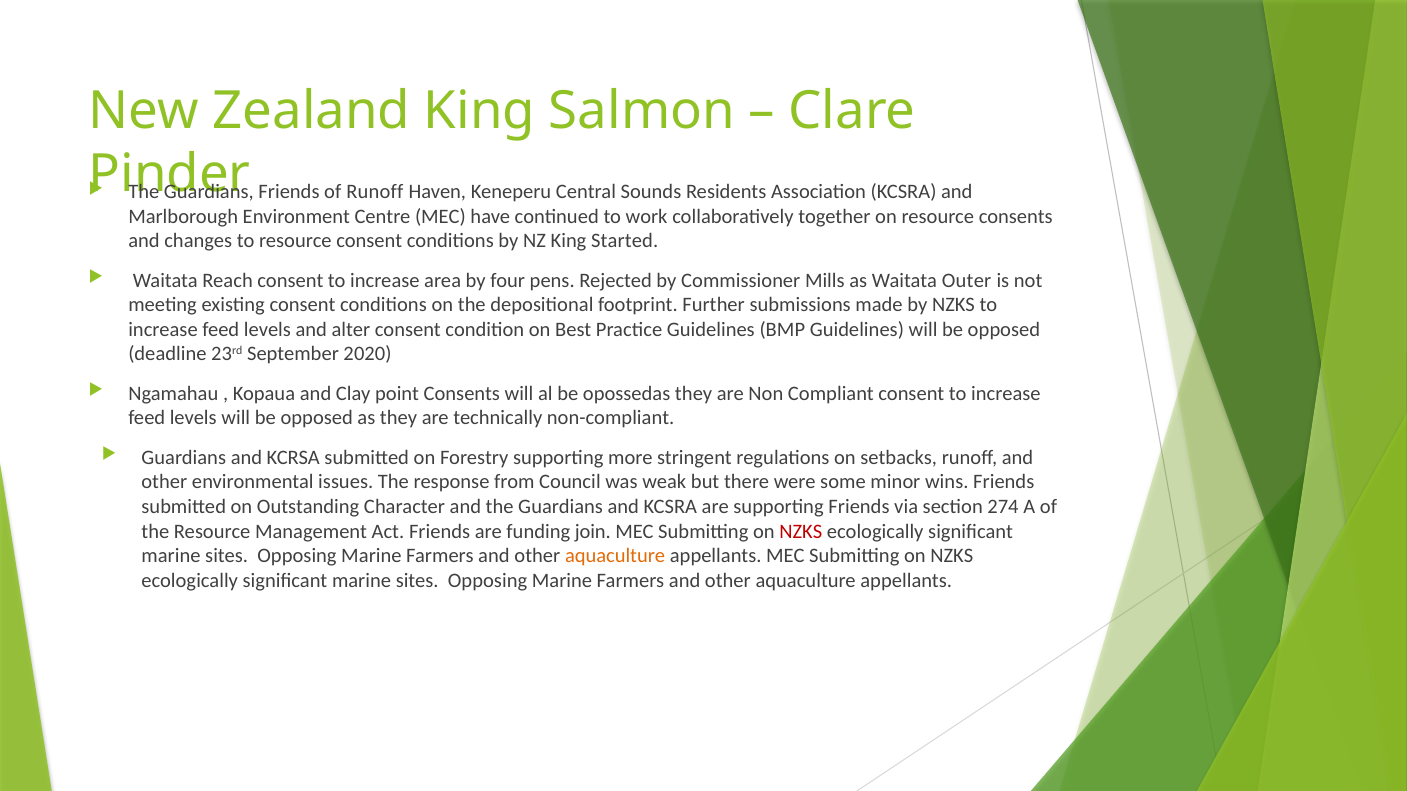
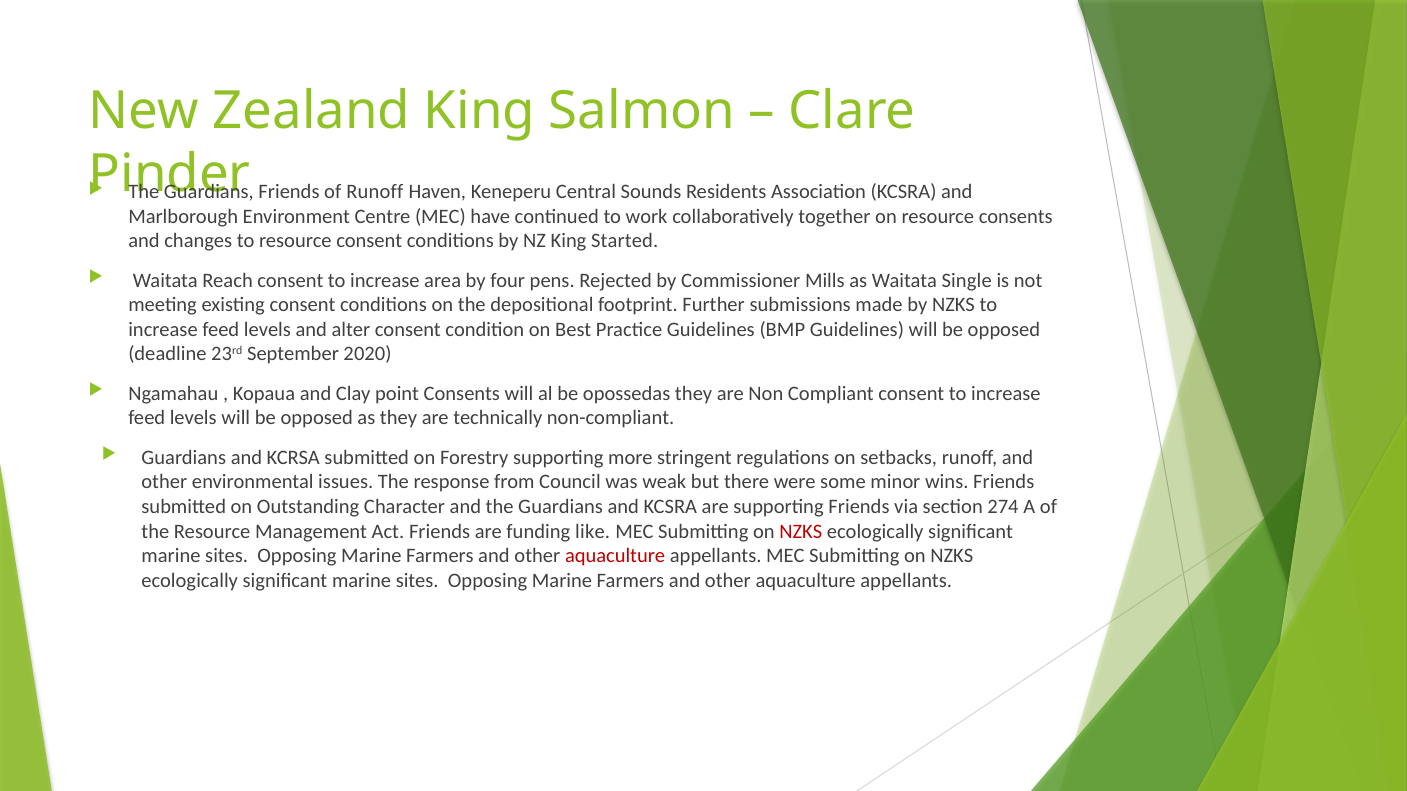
Outer: Outer -> Single
join: join -> like
aquaculture at (615, 556) colour: orange -> red
